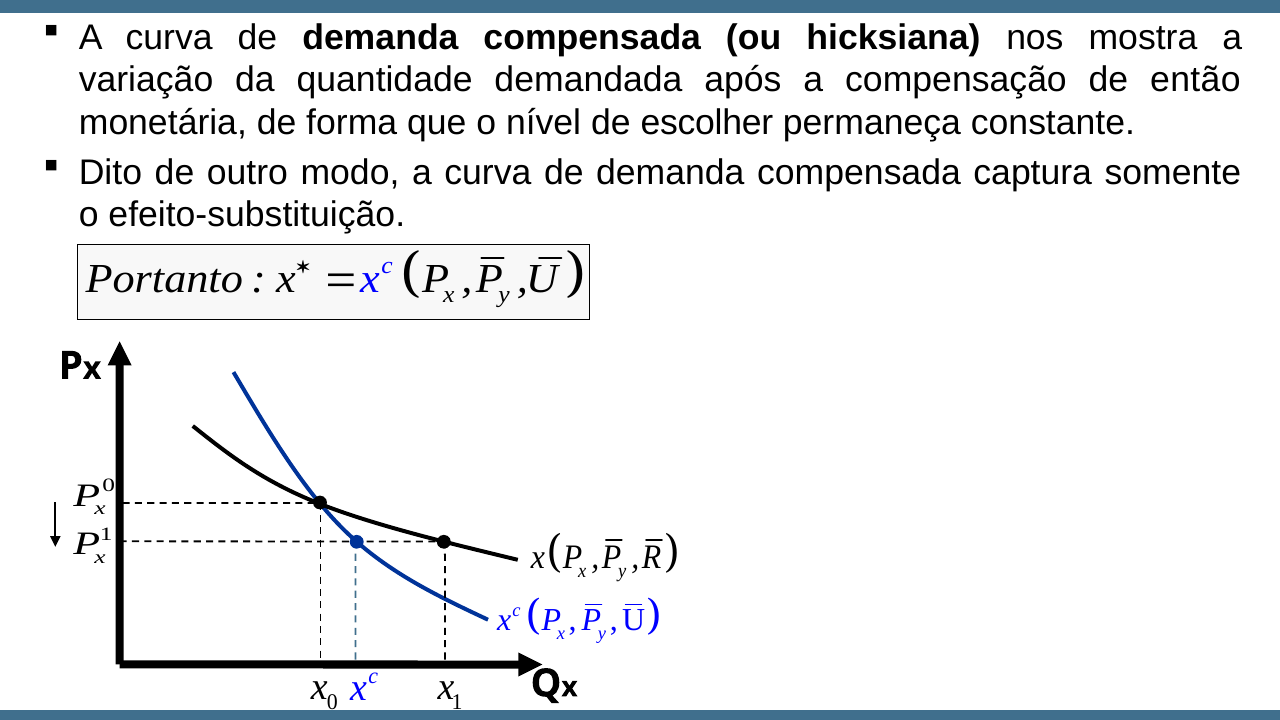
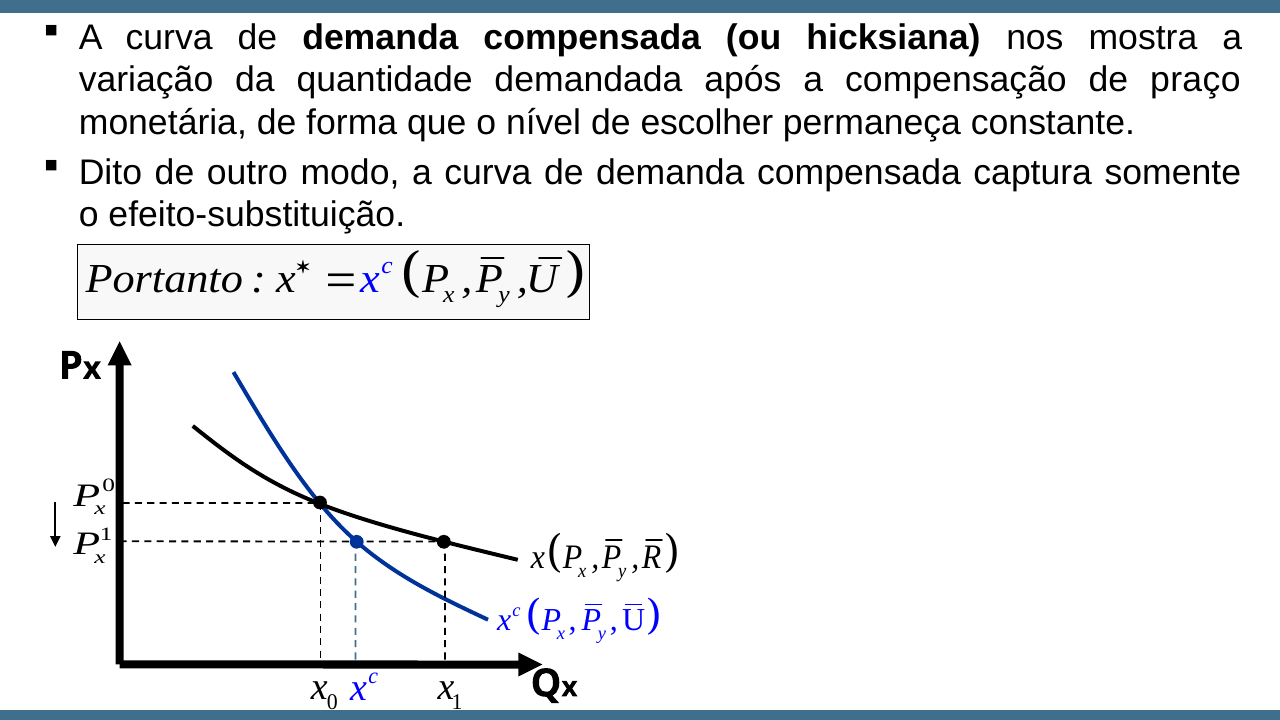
então: então -> praço
